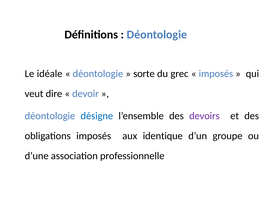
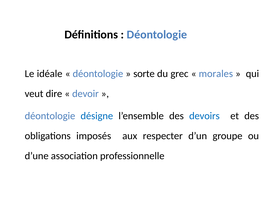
imposés at (216, 74): imposés -> morales
devoirs colour: purple -> blue
identique: identique -> respecter
